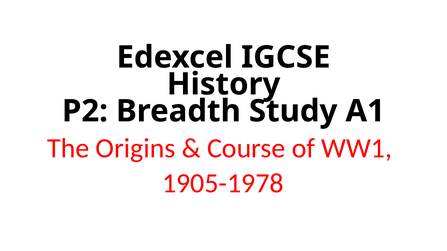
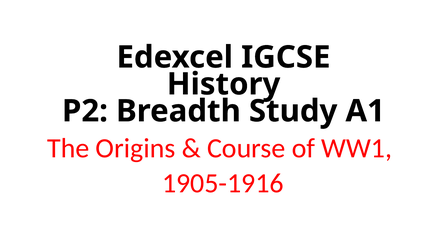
1905-1978: 1905-1978 -> 1905-1916
